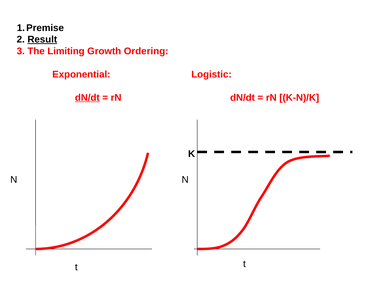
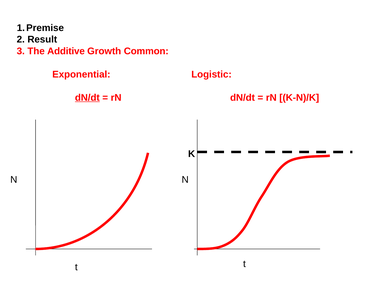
Result underline: present -> none
Limiting: Limiting -> Additive
Ordering: Ordering -> Common
